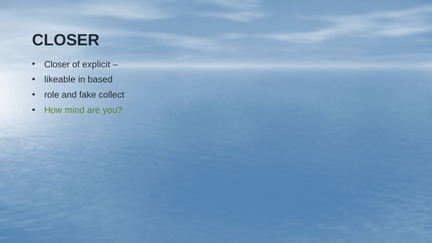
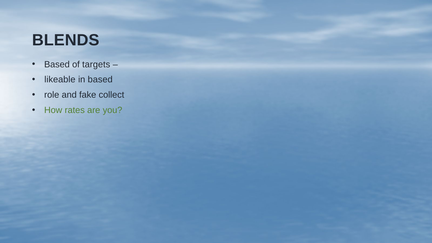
CLOSER at (66, 40): CLOSER -> BLENDS
Closer at (57, 64): Closer -> Based
explicit: explicit -> targets
mind: mind -> rates
